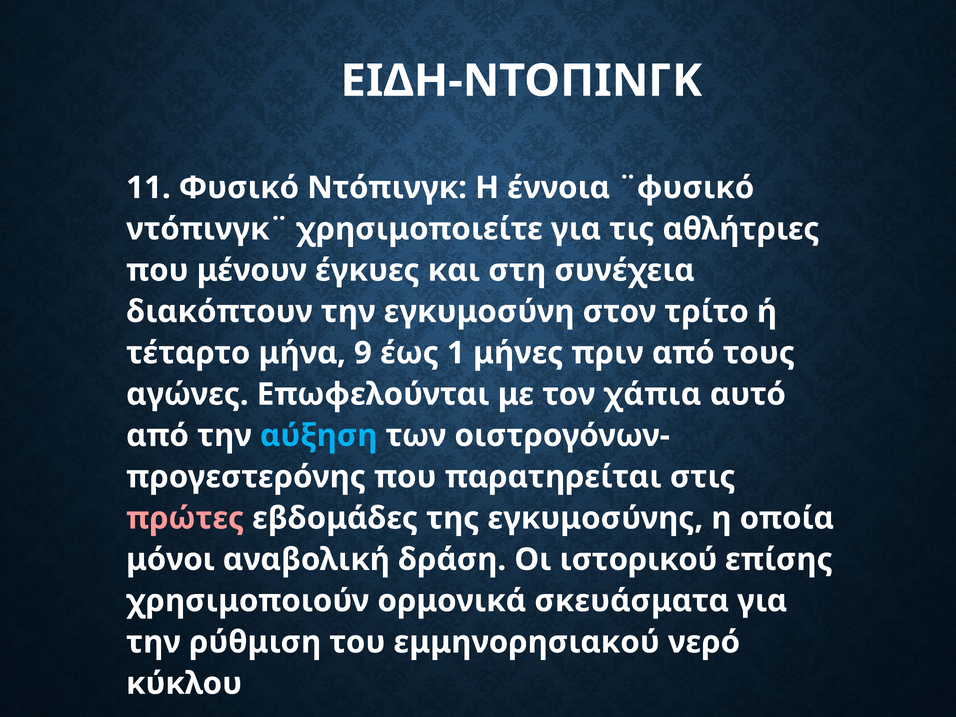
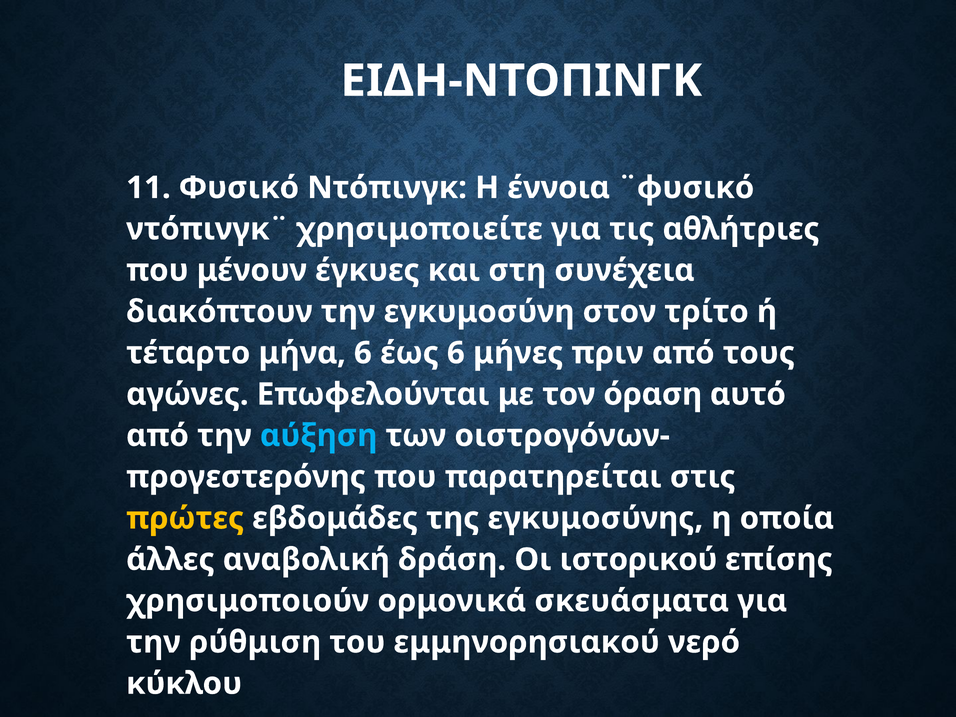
μήνα 9: 9 -> 6
έως 1: 1 -> 6
χάπια: χάπια -> όραση
πρώτες colour: pink -> yellow
μόνοι: μόνοι -> άλλες
